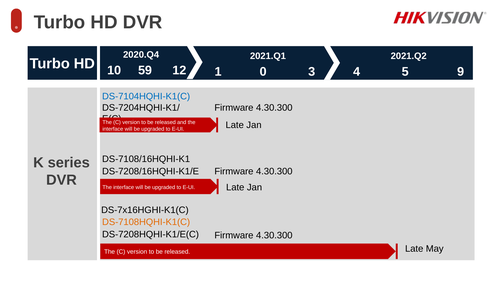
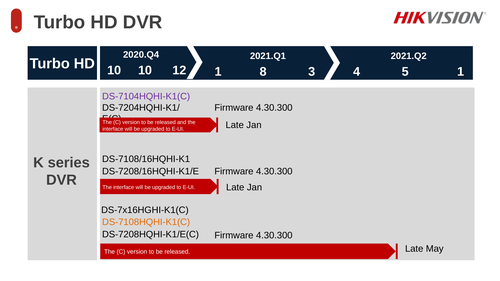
10 59: 59 -> 10
0: 0 -> 8
5 9: 9 -> 1
DS-7104HQHI-K1(C colour: blue -> purple
